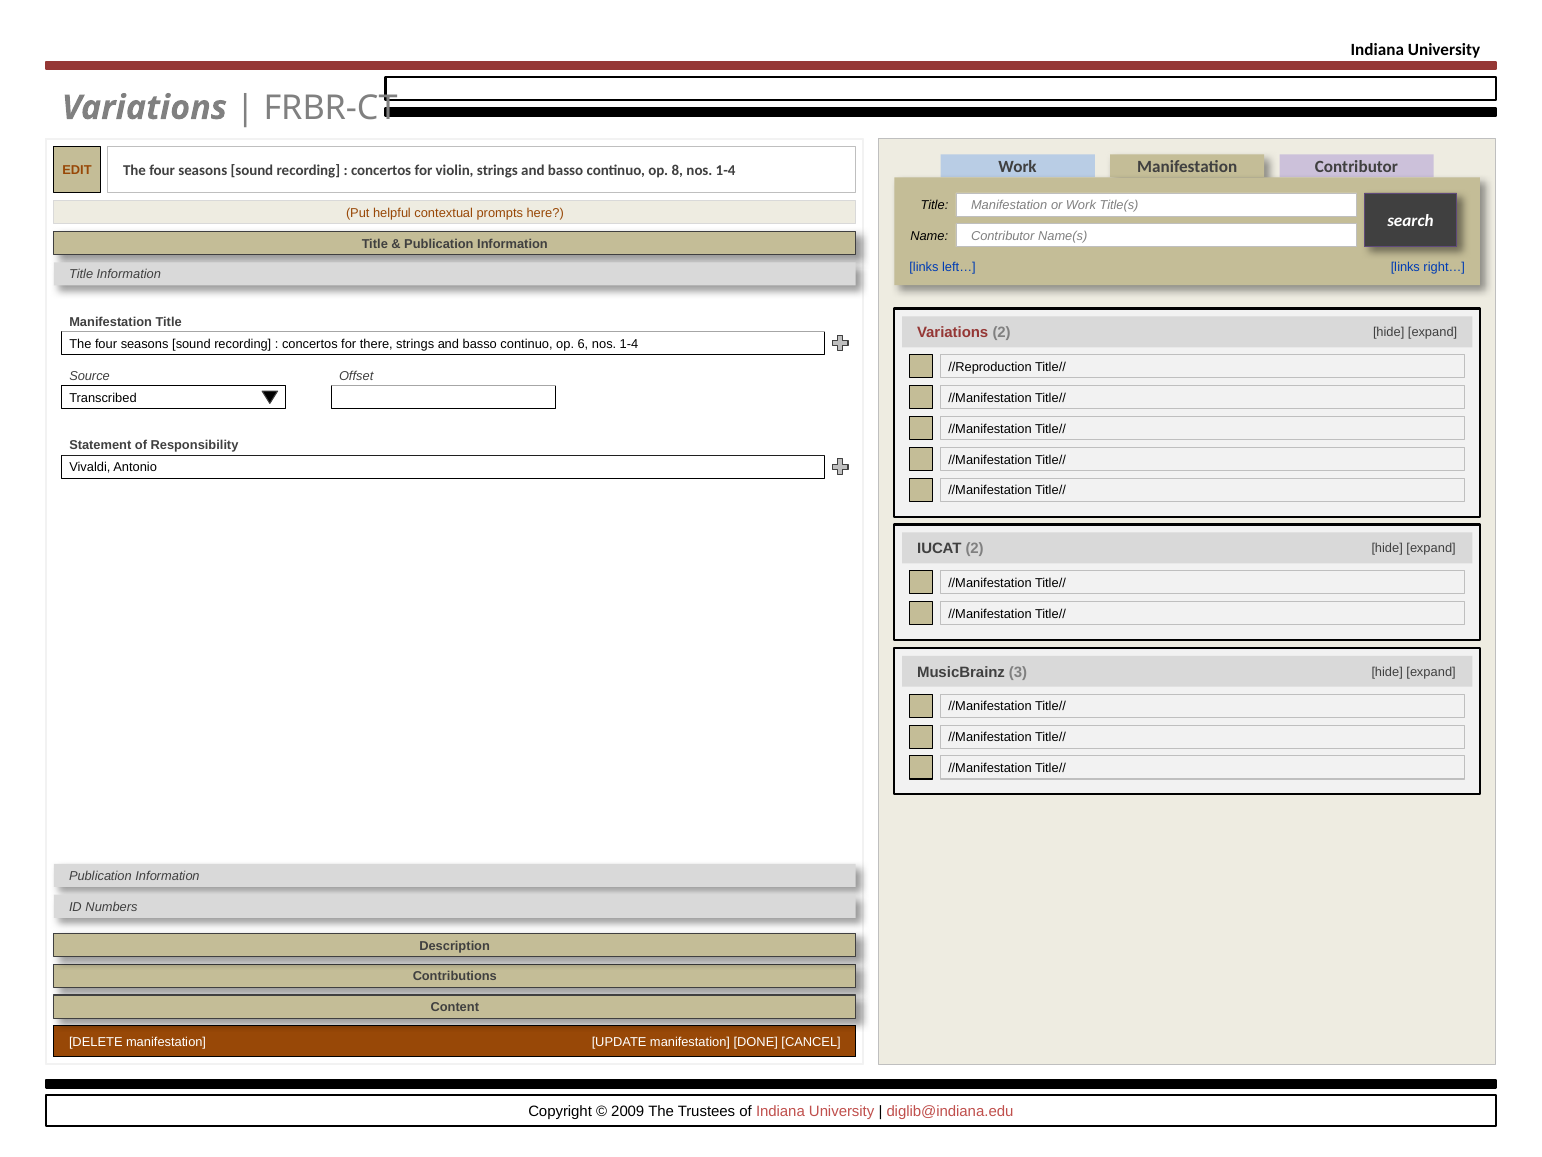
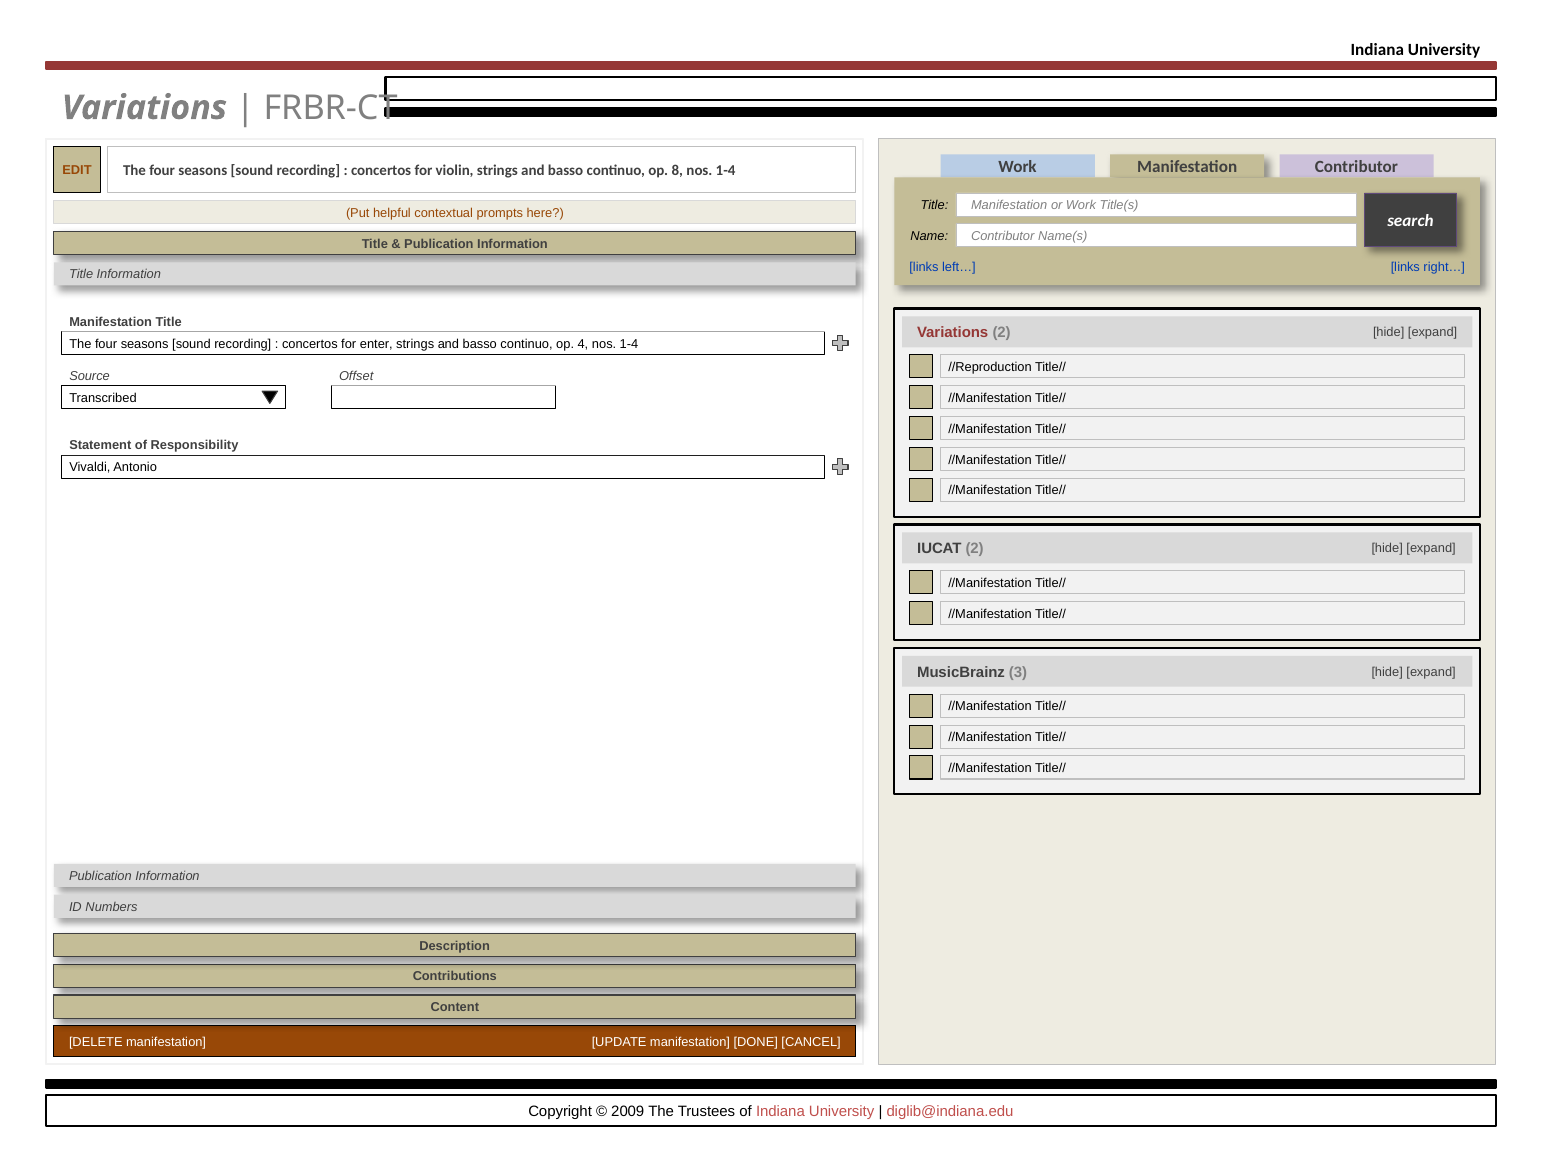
there: there -> enter
6: 6 -> 4
